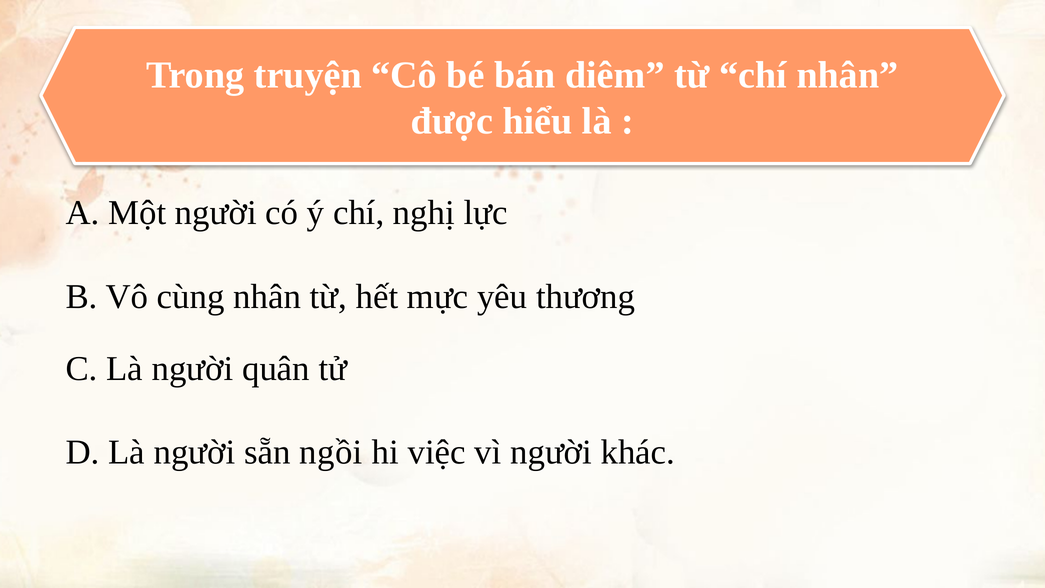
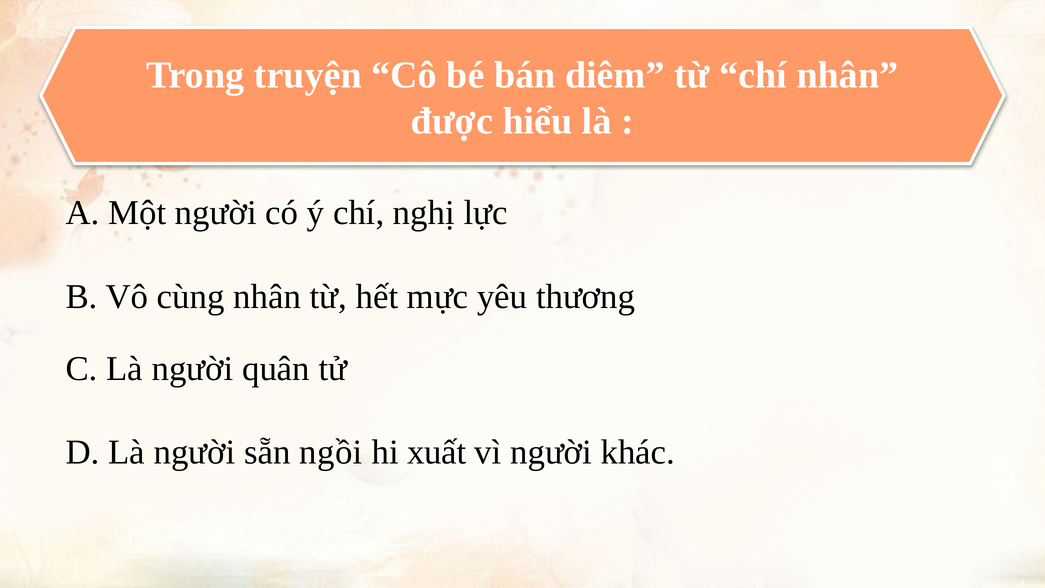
việc: việc -> xuất
